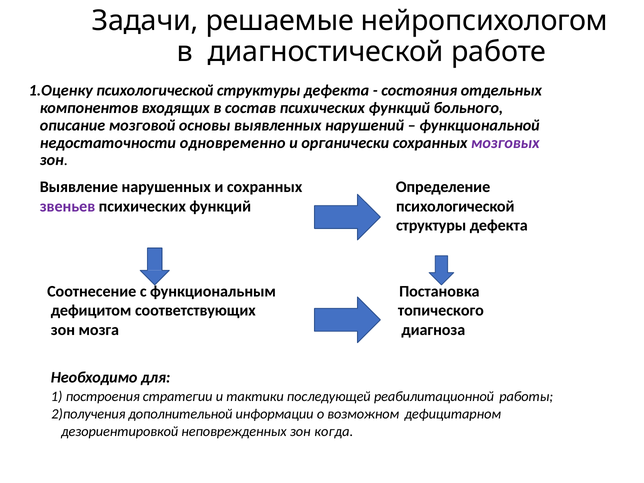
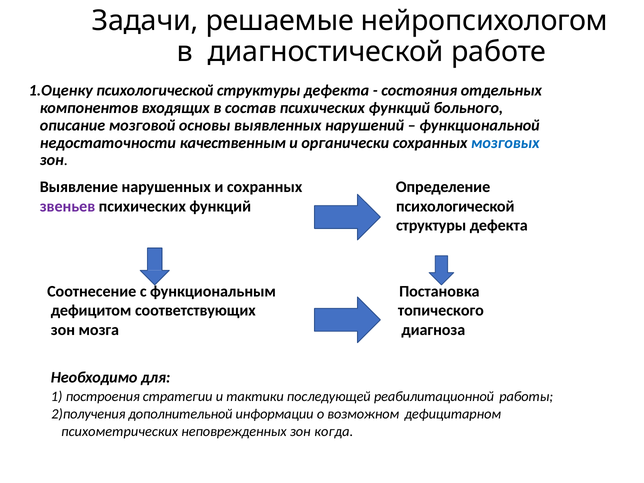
одновременно: одновременно -> качественным
мозговых colour: purple -> blue
дезориентировкой: дезориентировкой -> психометрических
